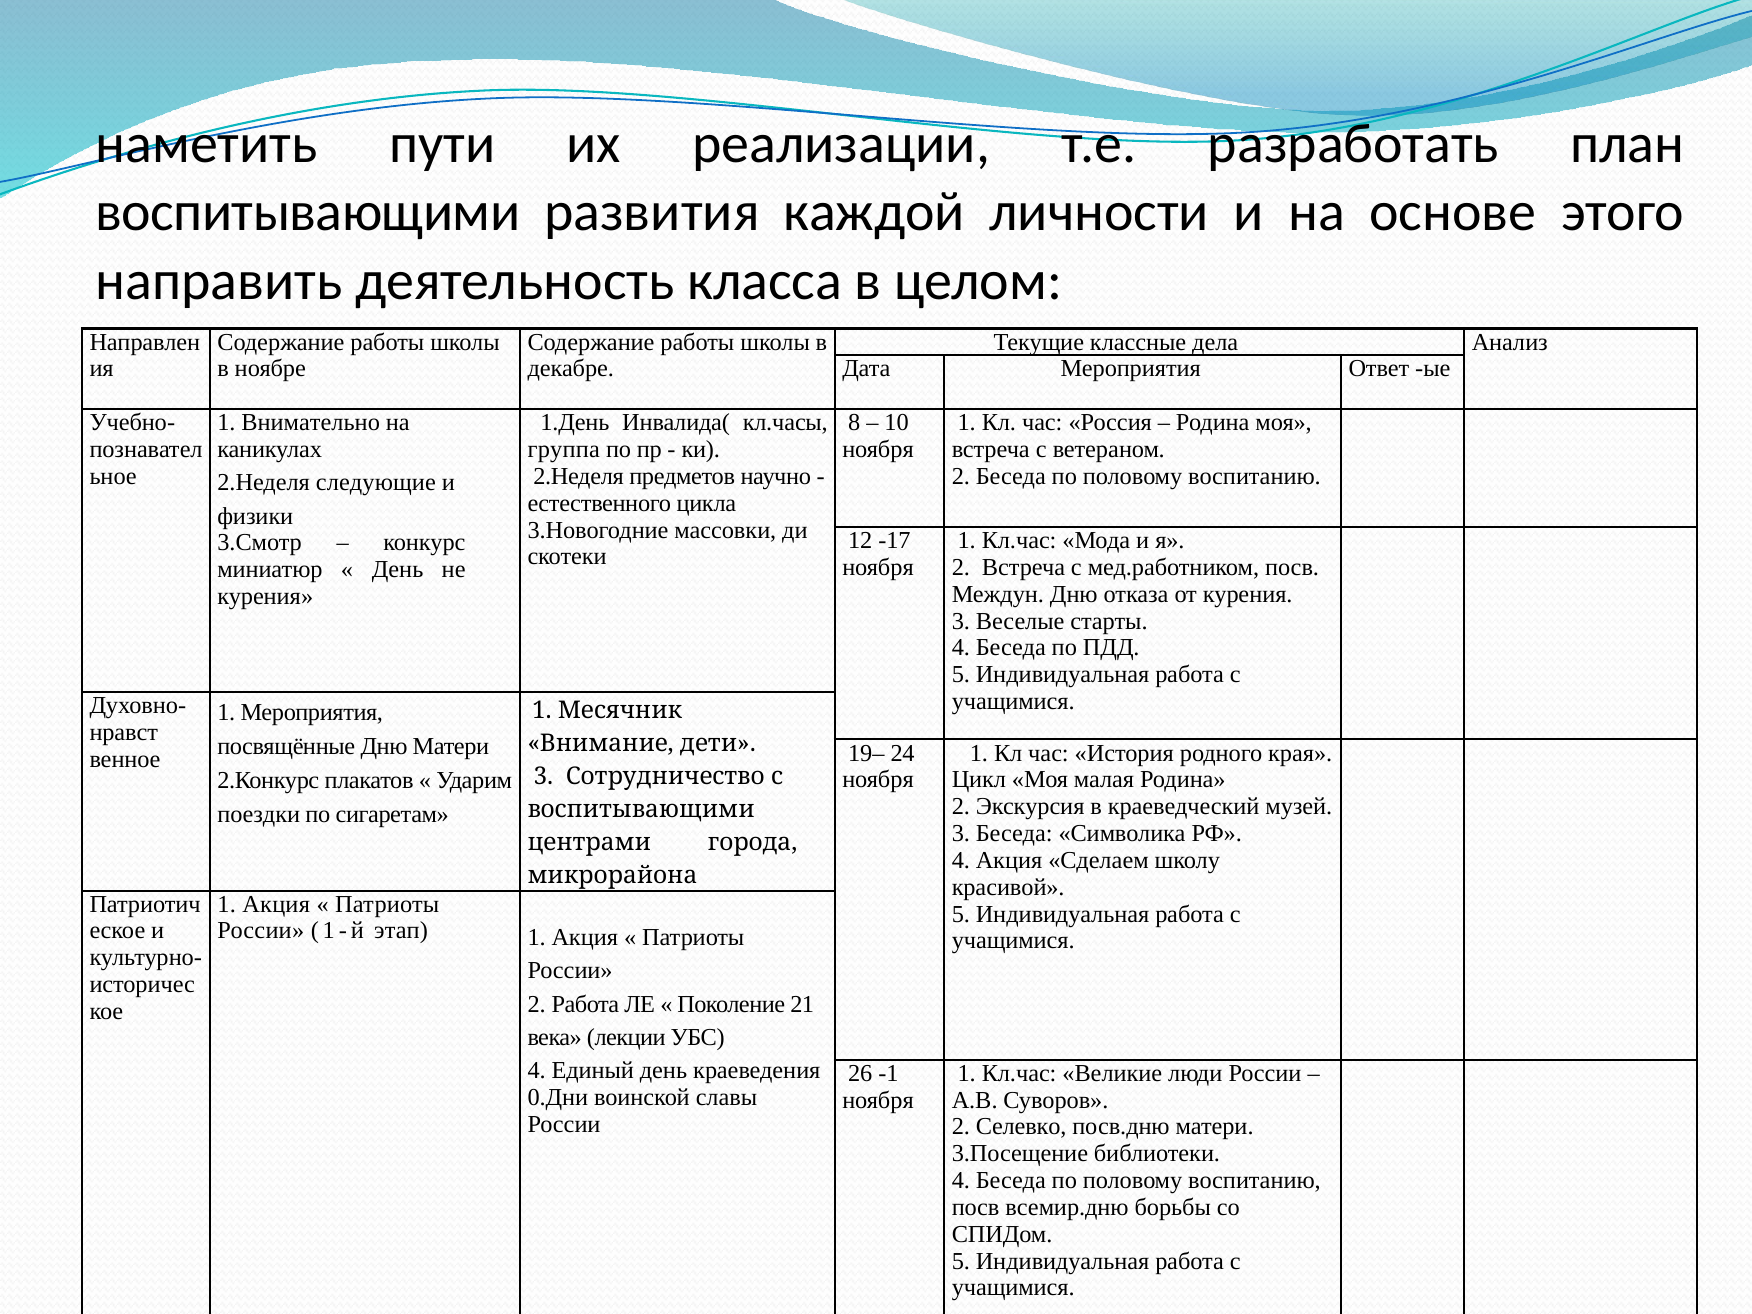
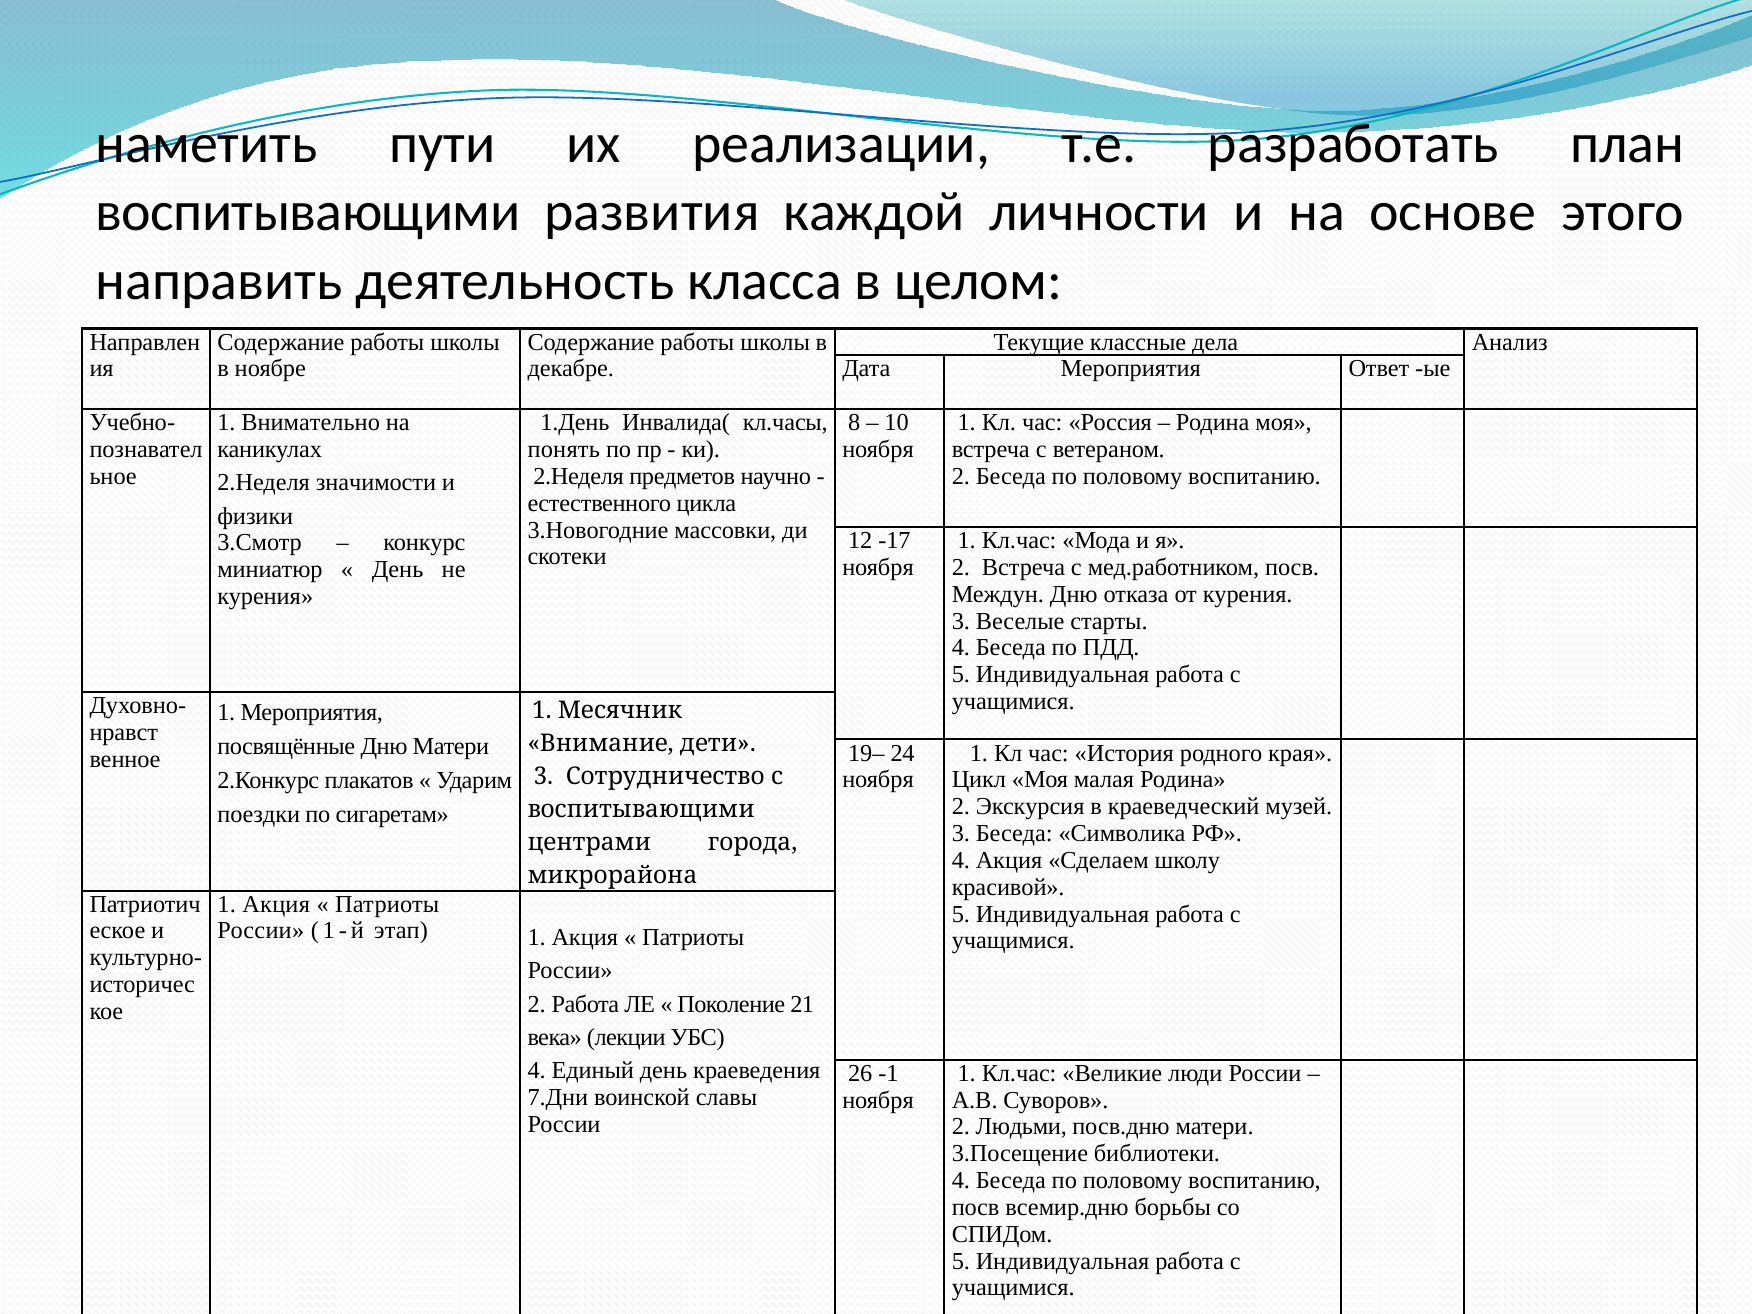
группа: группа -> понять
следующие: следующие -> значимости
0.Дни: 0.Дни -> 7.Дни
Селевко: Селевко -> Людьми
